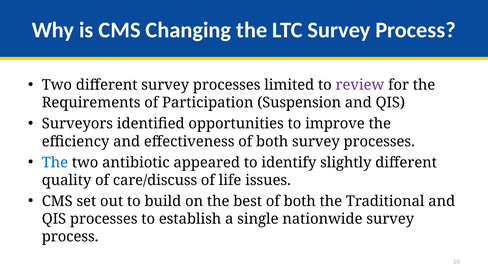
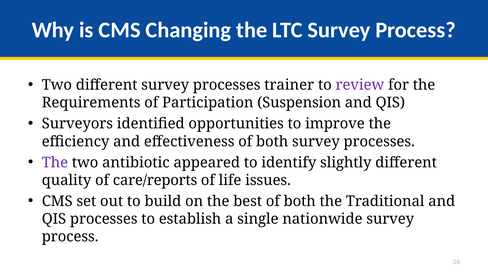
limited: limited -> trainer
The at (55, 162) colour: blue -> purple
care/discuss: care/discuss -> care/reports
